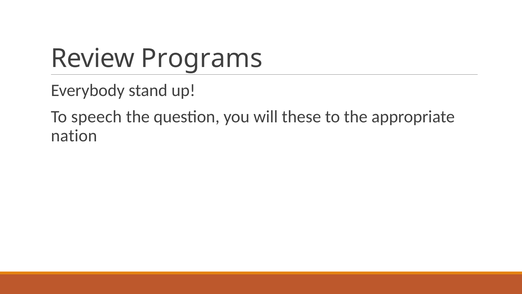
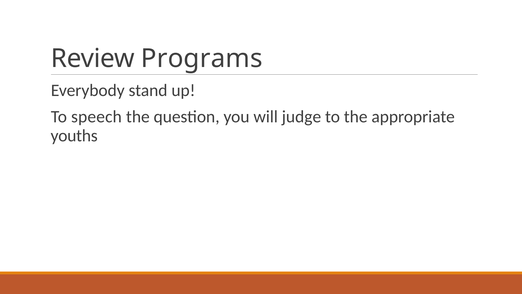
these: these -> judge
nation: nation -> youths
